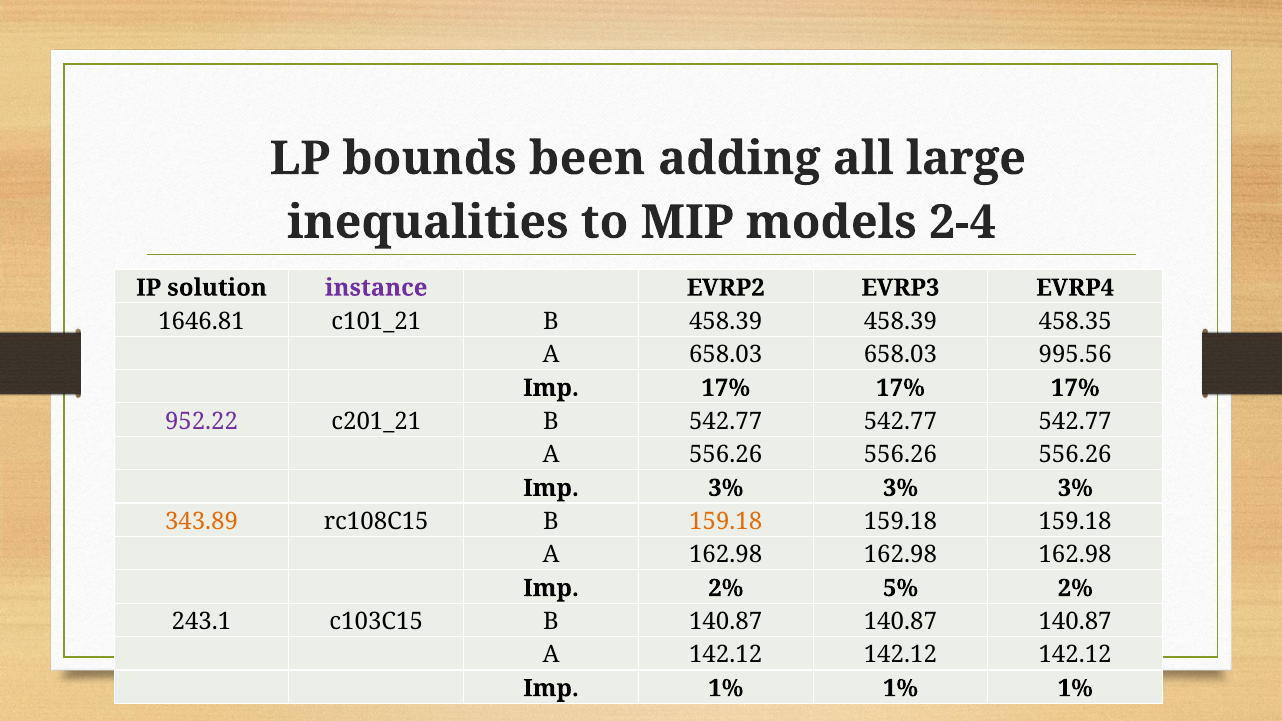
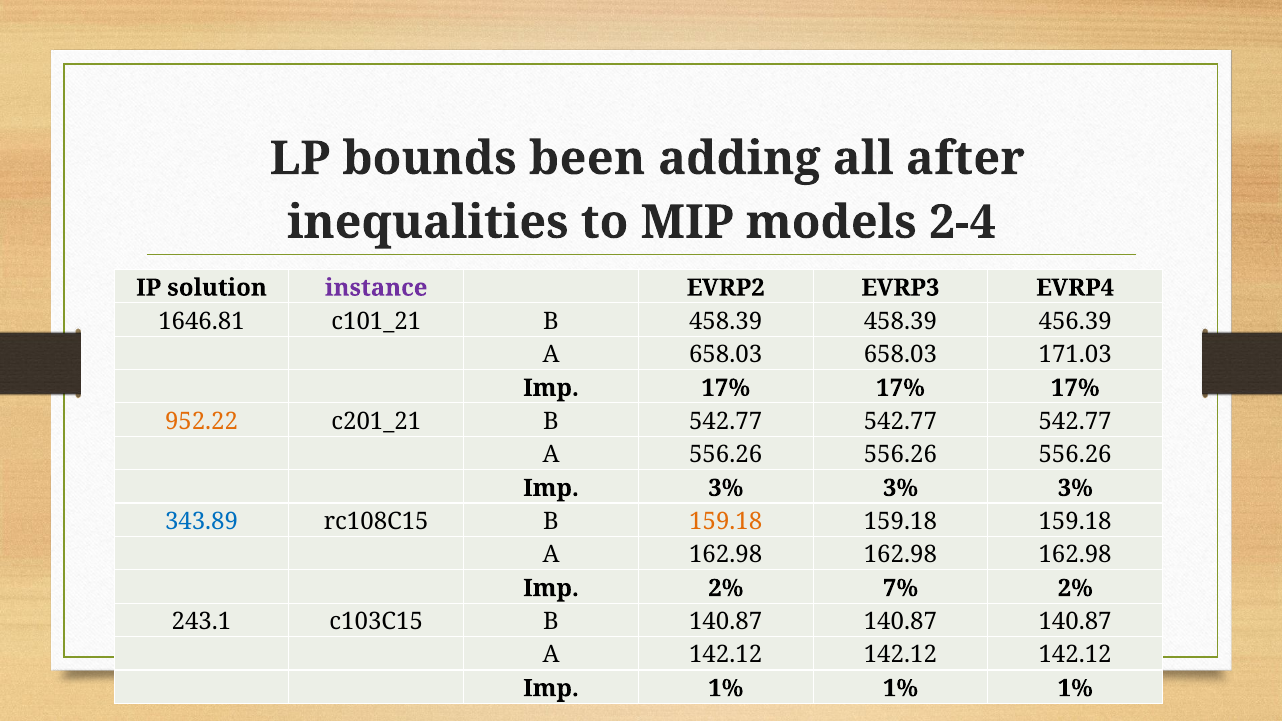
large: large -> after
458.35: 458.35 -> 456.39
995.56: 995.56 -> 171.03
952.22 colour: purple -> orange
343.89 colour: orange -> blue
5%: 5% -> 7%
